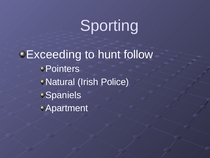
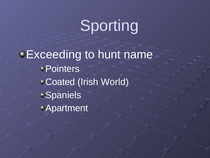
follow: follow -> name
Natural: Natural -> Coated
Police: Police -> World
